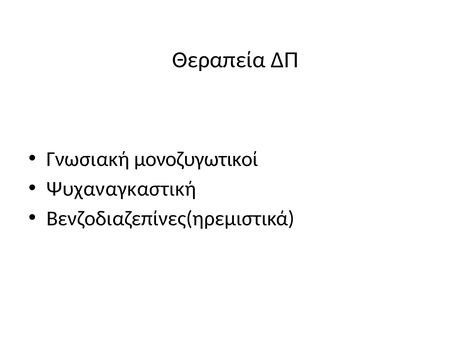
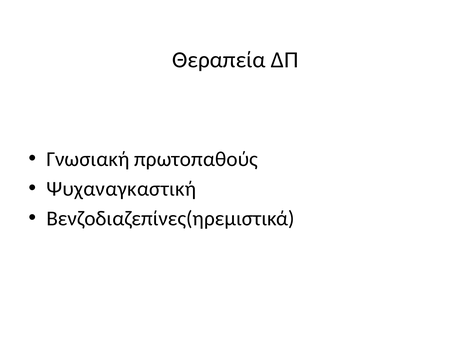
μονοζυγωτικοί: μονοζυγωτικοί -> πρωτοπαθούς
